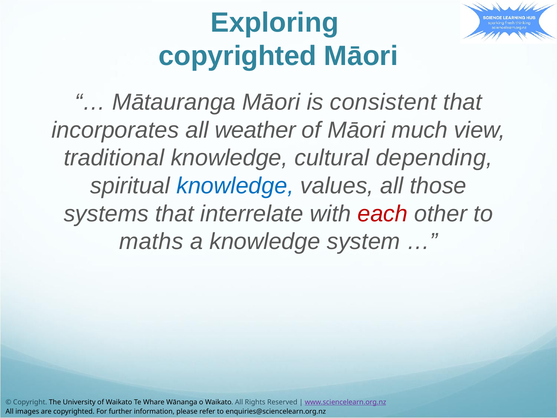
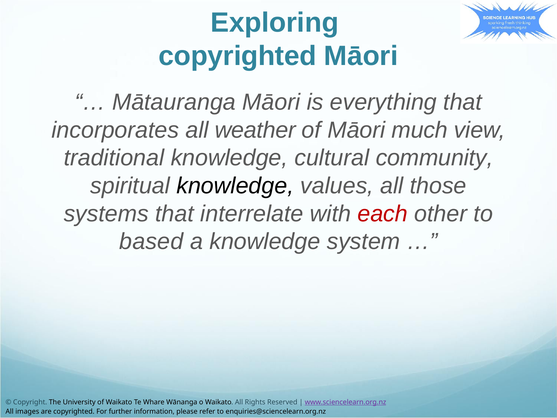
consistent: consistent -> everything
depending: depending -> community
knowledge at (235, 186) colour: blue -> black
maths: maths -> based
